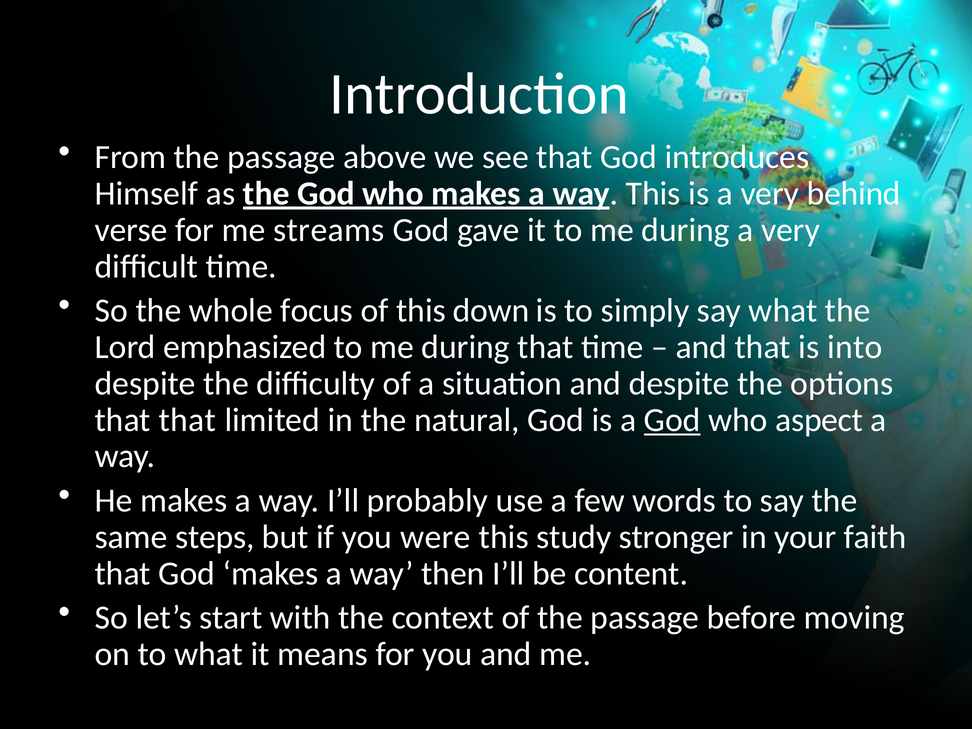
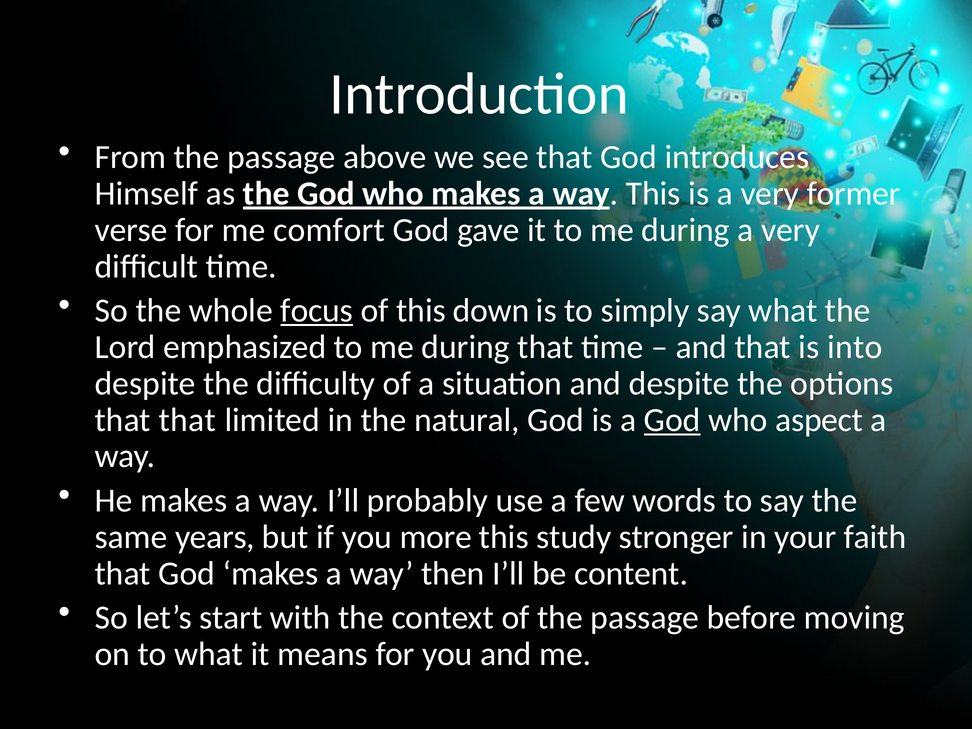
behind: behind -> former
streams: streams -> comfort
focus underline: none -> present
steps: steps -> years
were: were -> more
